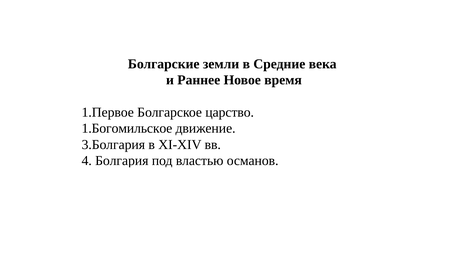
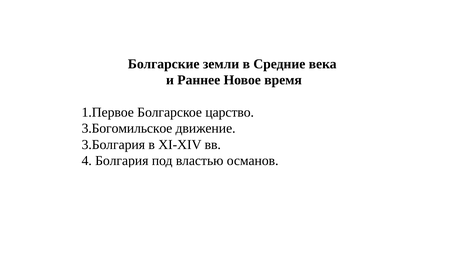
1.Богомильское: 1.Богомильское -> 3.Богомильское
